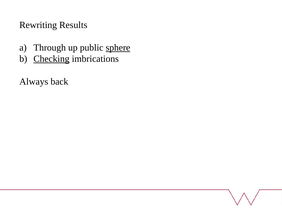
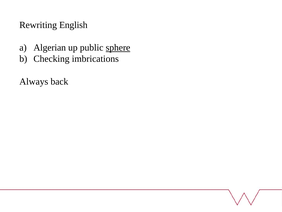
Results: Results -> English
Through: Through -> Algerian
Checking underline: present -> none
